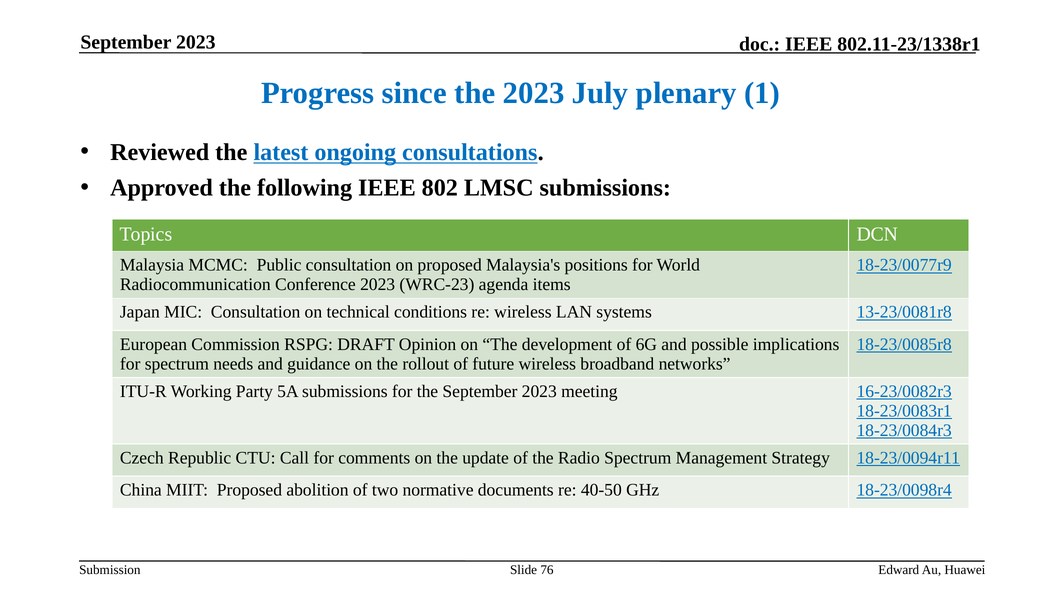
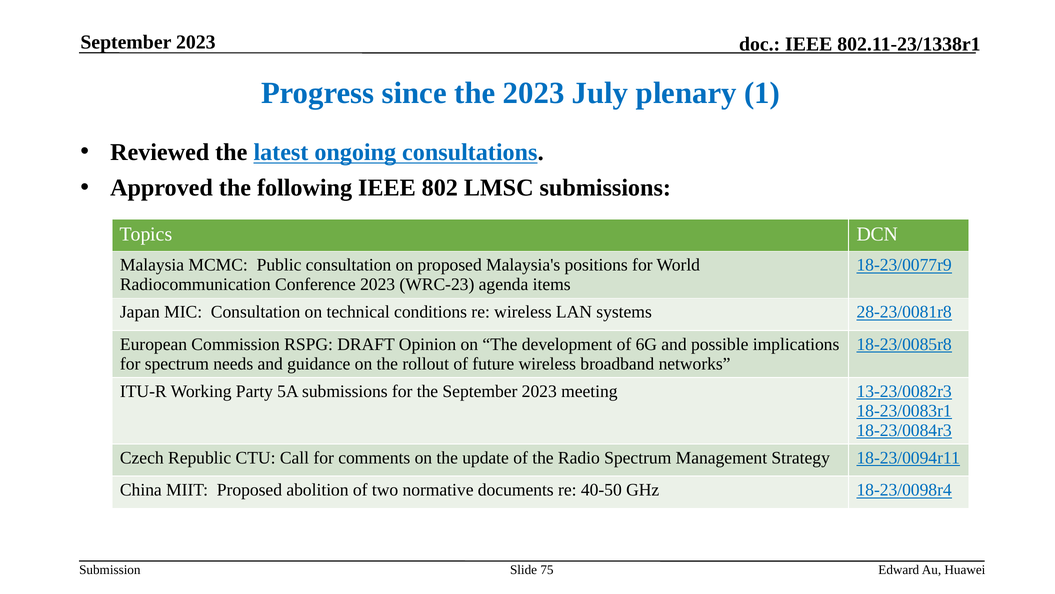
13-23/0081r8: 13-23/0081r8 -> 28-23/0081r8
16-23/0082r3: 16-23/0082r3 -> 13-23/0082r3
76: 76 -> 75
